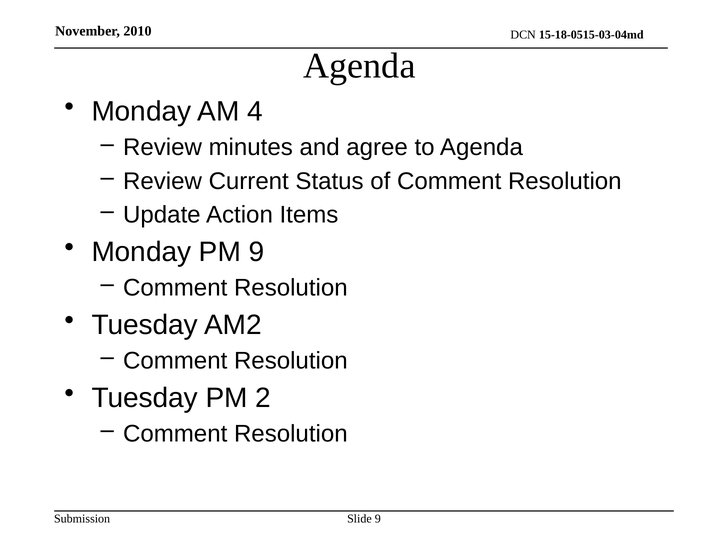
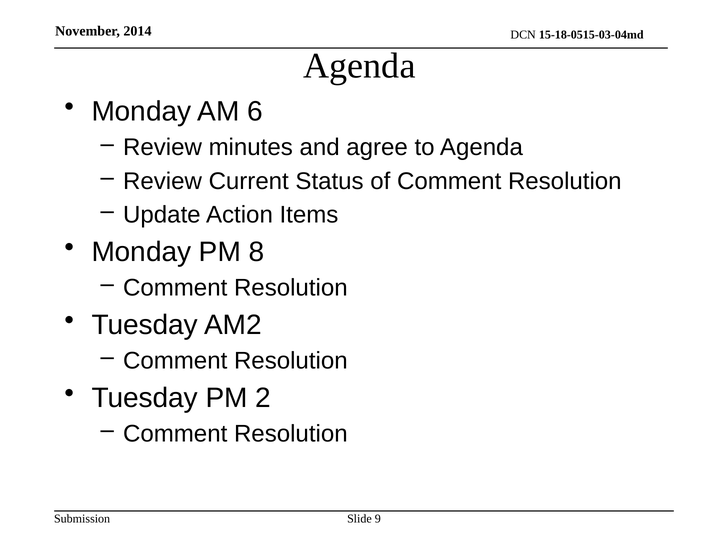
2010: 2010 -> 2014
4: 4 -> 6
PM 9: 9 -> 8
